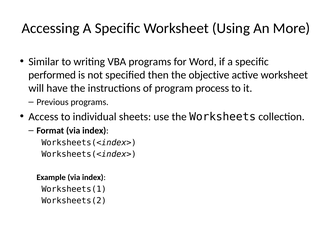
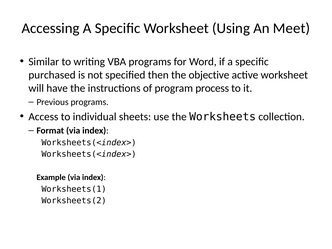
More: More -> Meet
performed: performed -> purchased
